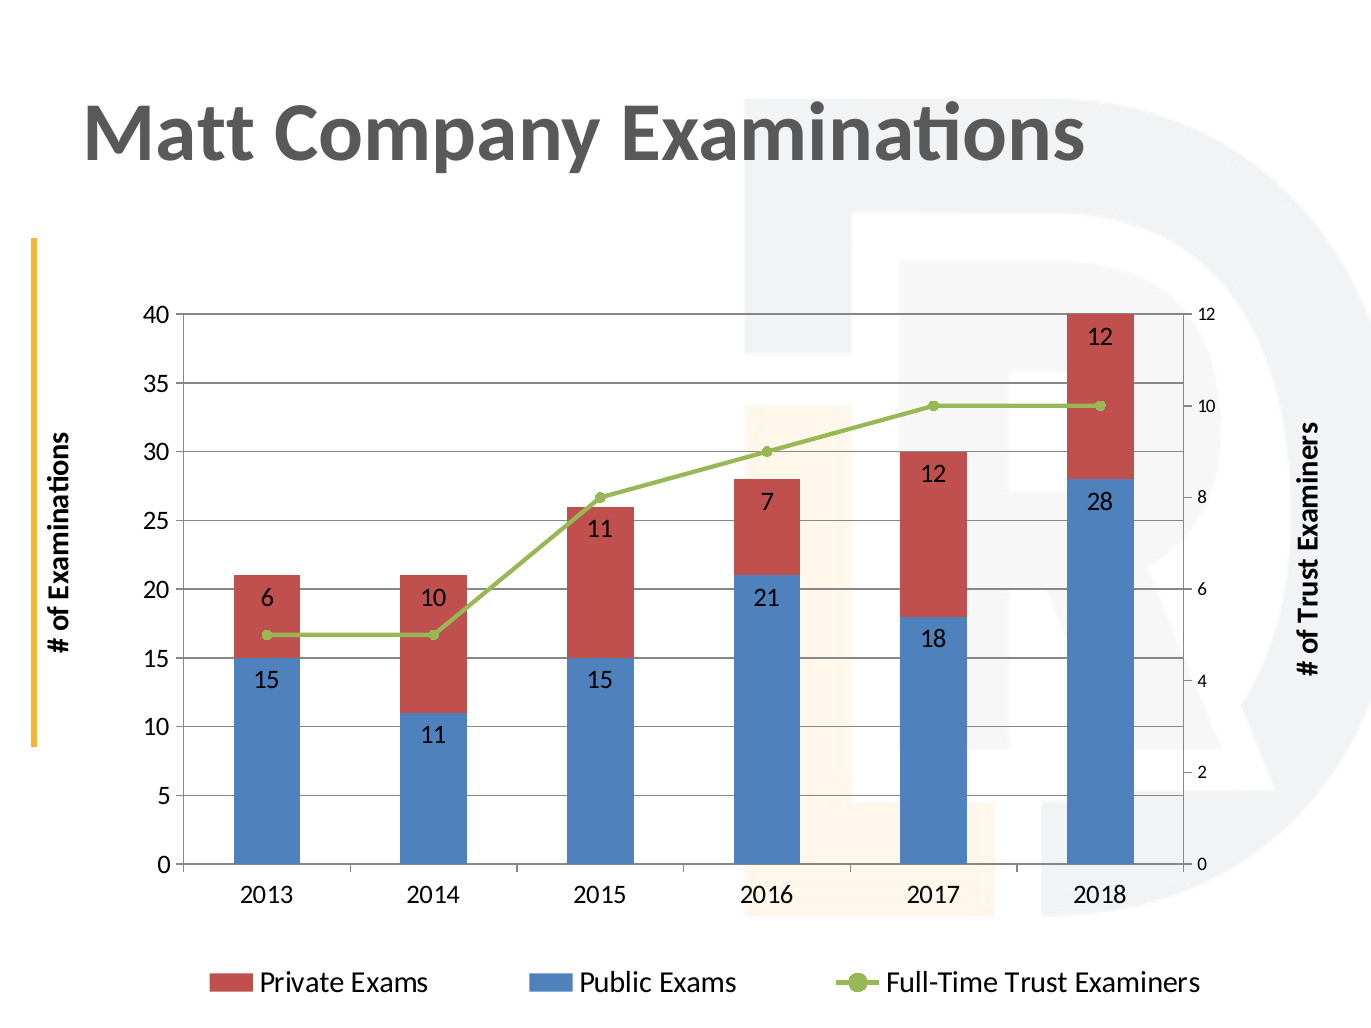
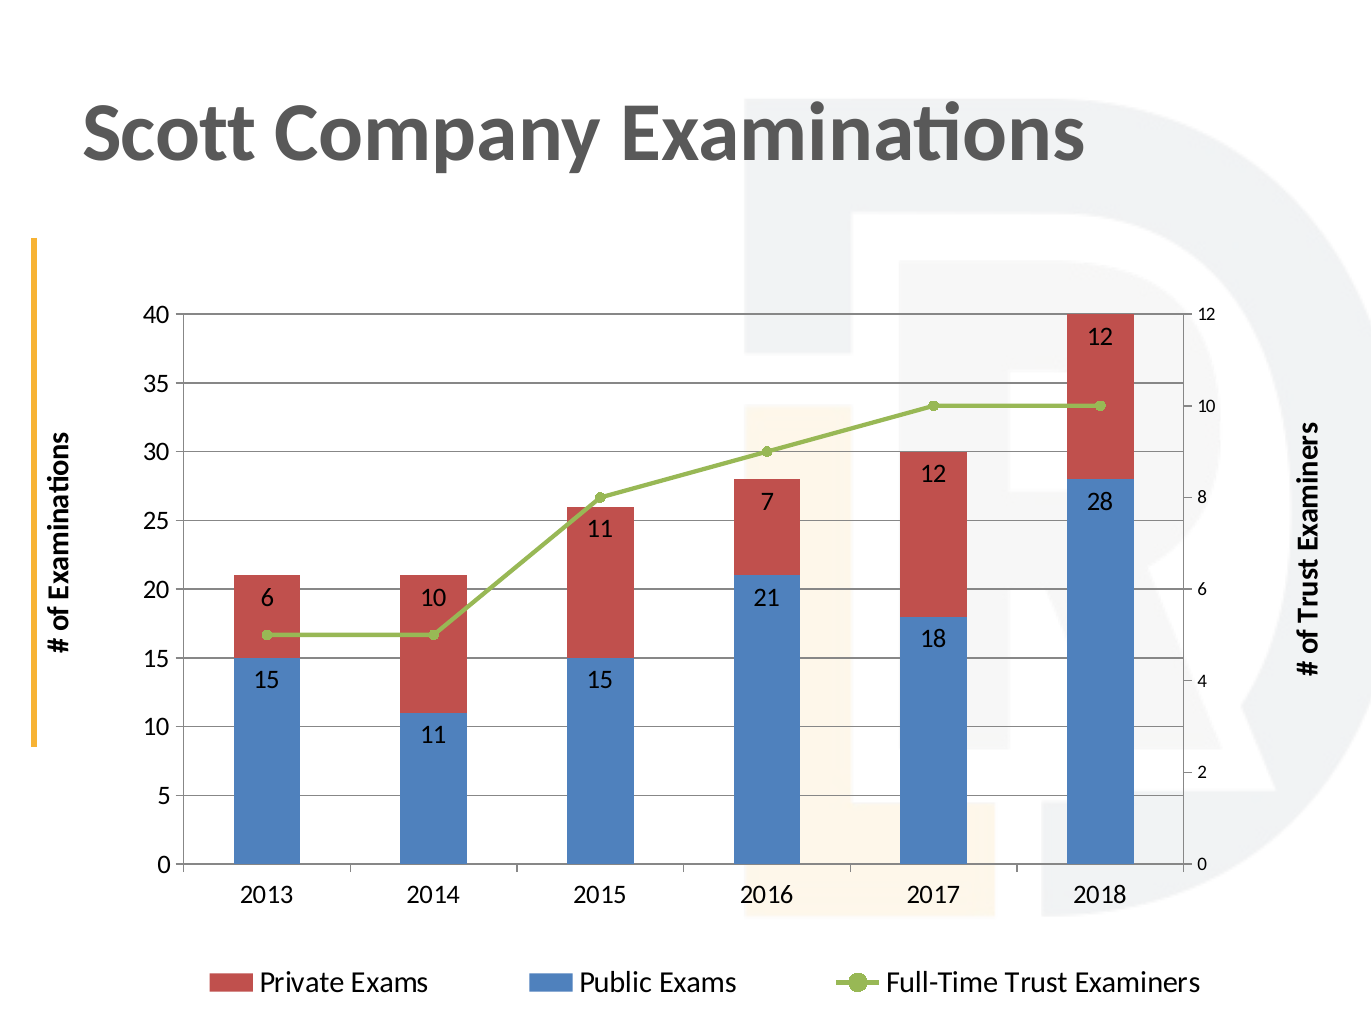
Matt: Matt -> Scott
